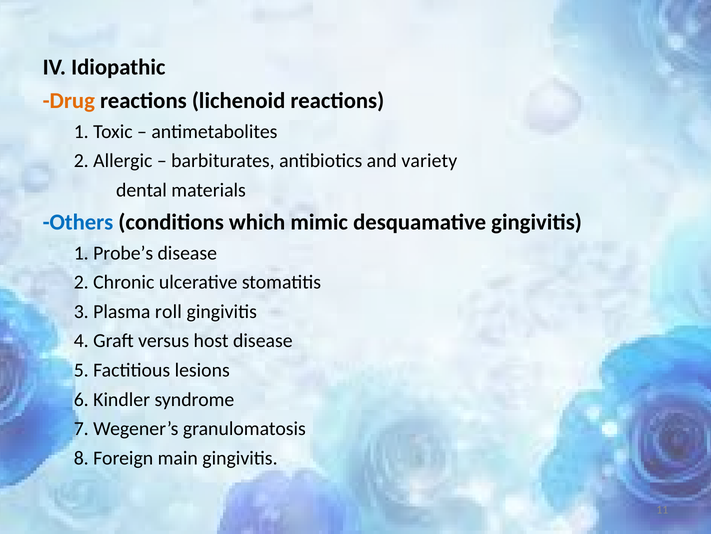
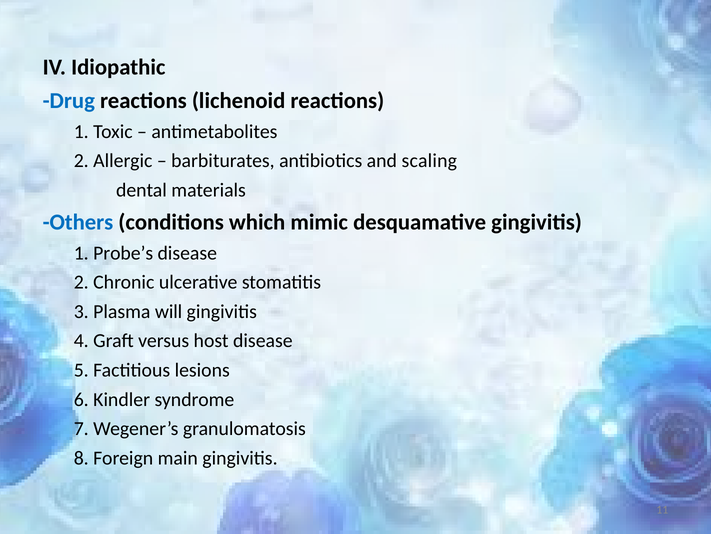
Drug colour: orange -> blue
variety: variety -> scaling
roll: roll -> will
